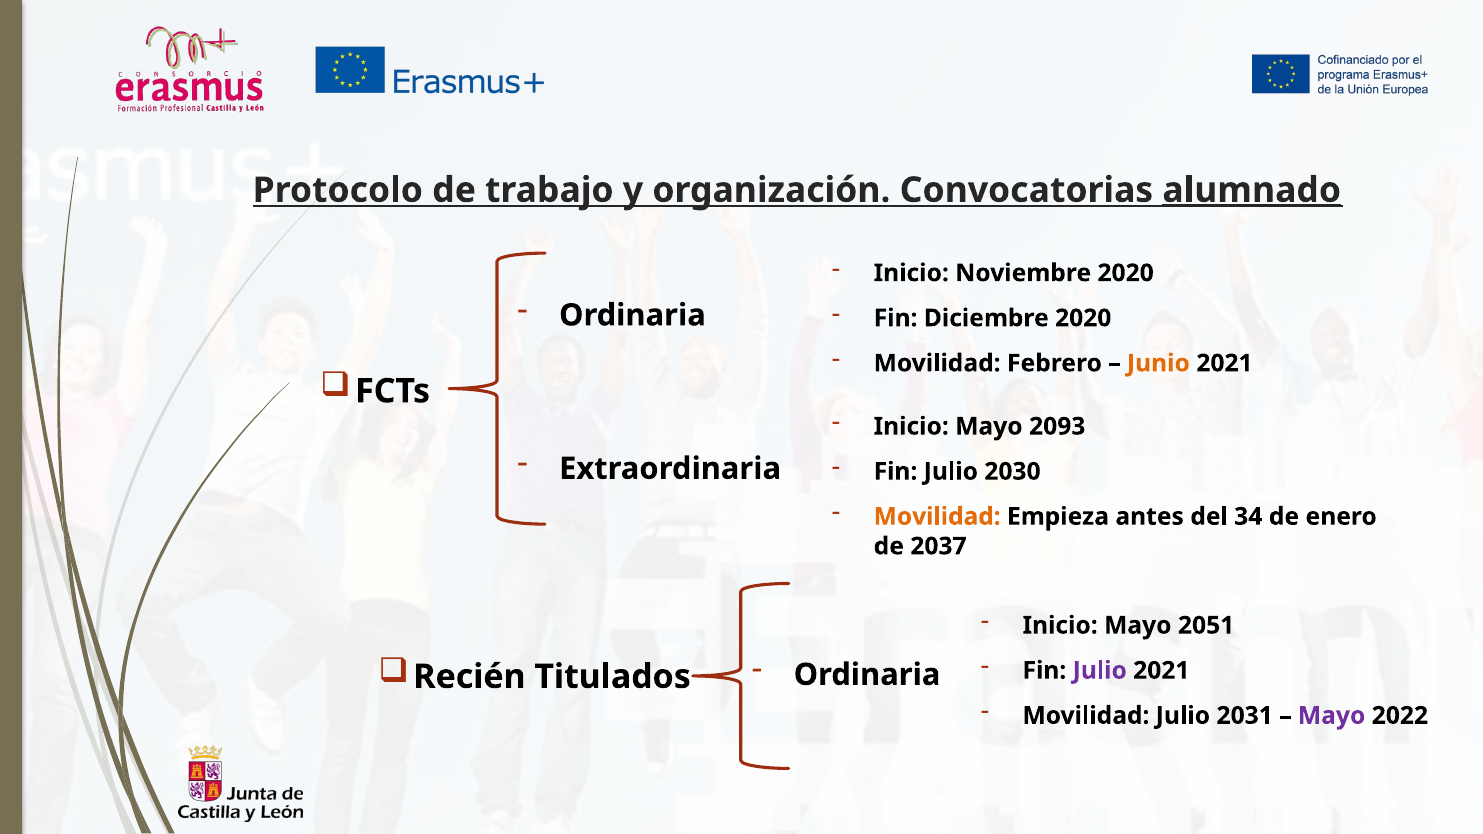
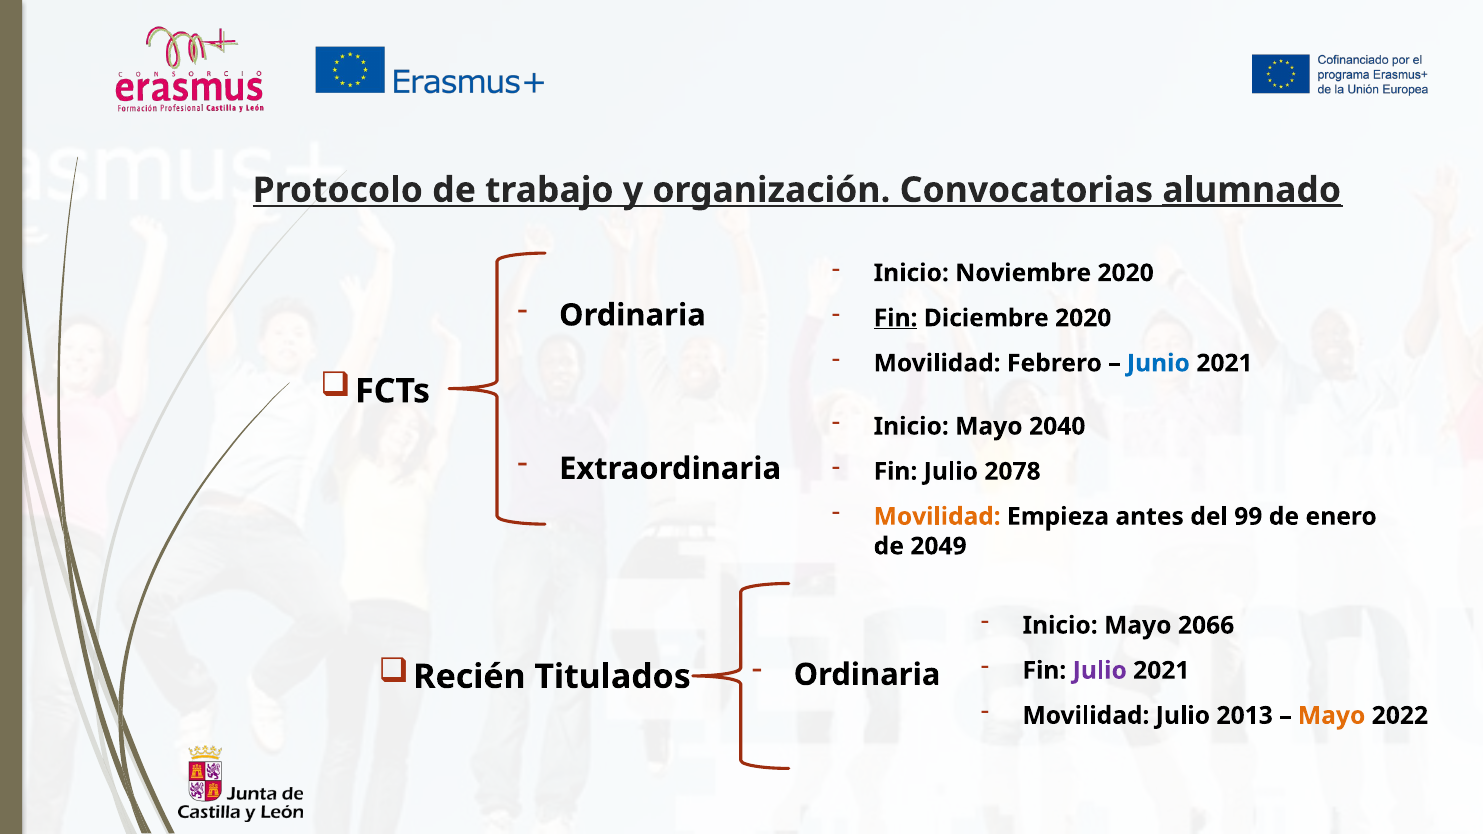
Fin at (896, 318) underline: none -> present
Junio colour: orange -> blue
2093: 2093 -> 2040
2030: 2030 -> 2078
34: 34 -> 99
2037: 2037 -> 2049
2051: 2051 -> 2066
2031: 2031 -> 2013
Mayo at (1332, 716) colour: purple -> orange
